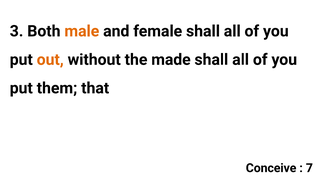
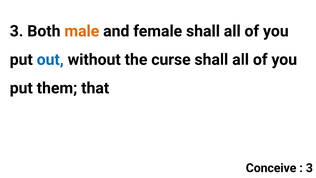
out colour: orange -> blue
made: made -> curse
7 at (309, 168): 7 -> 3
